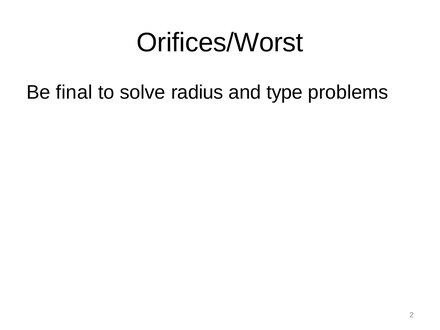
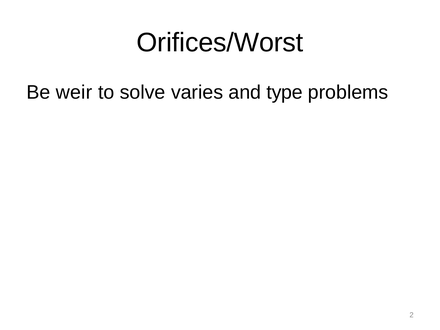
final: final -> weir
radius: radius -> varies
